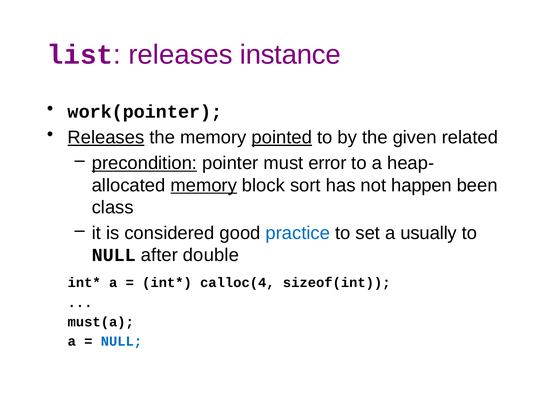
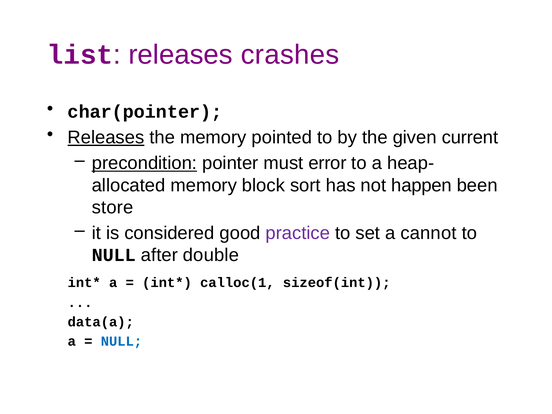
instance: instance -> crashes
work(pointer: work(pointer -> char(pointer
pointed underline: present -> none
related: related -> current
memory at (204, 185) underline: present -> none
class: class -> store
practice colour: blue -> purple
usually: usually -> cannot
calloc(4: calloc(4 -> calloc(1
must(a: must(a -> data(a
